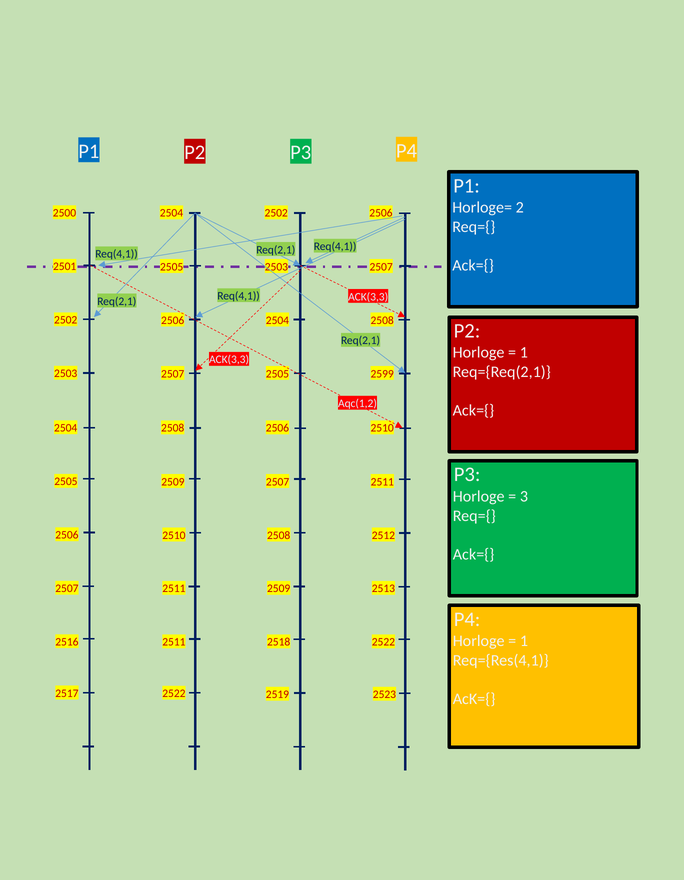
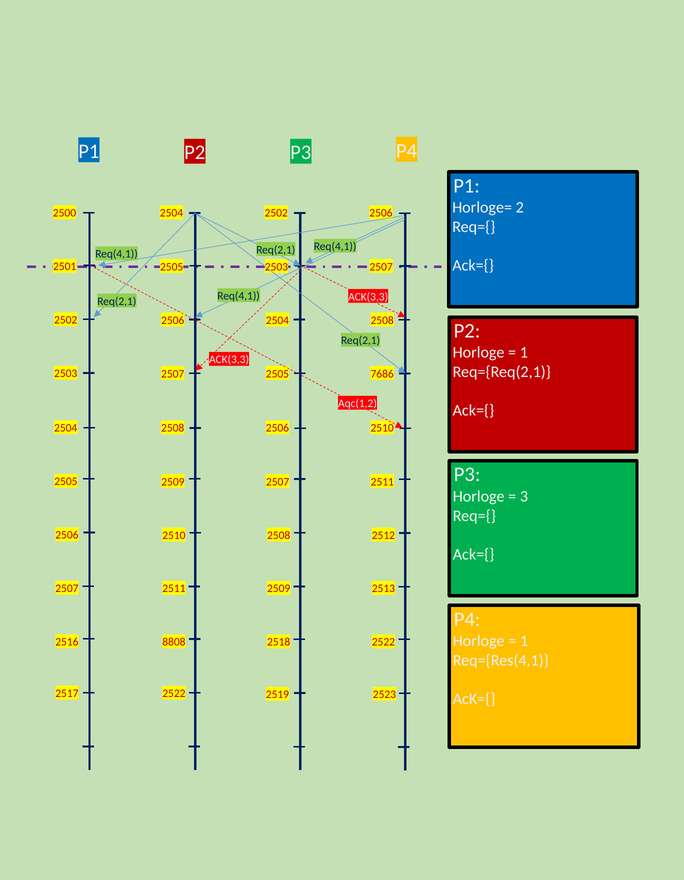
2599: 2599 -> 7686
2511 at (174, 642): 2511 -> 8808
